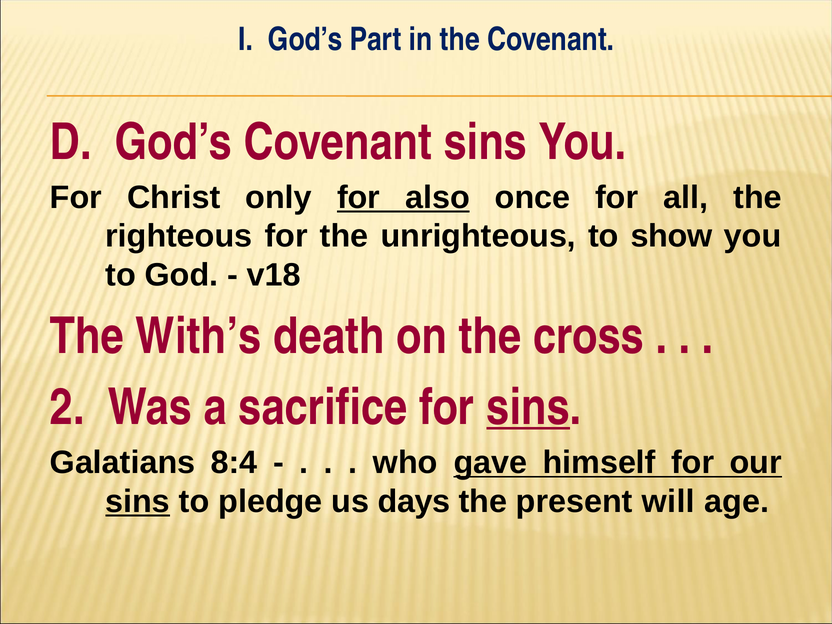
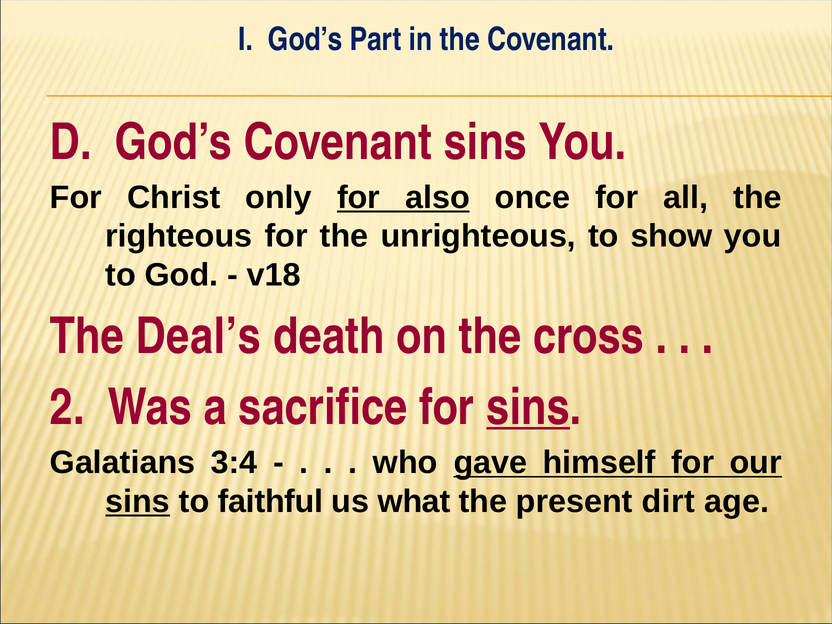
With’s: With’s -> Deal’s
8:4: 8:4 -> 3:4
pledge: pledge -> faithful
days: days -> what
will: will -> dirt
